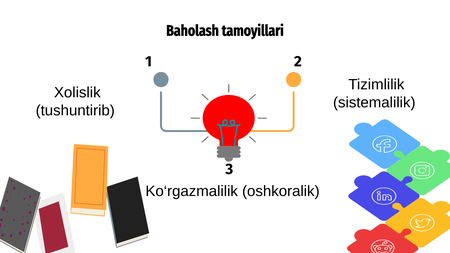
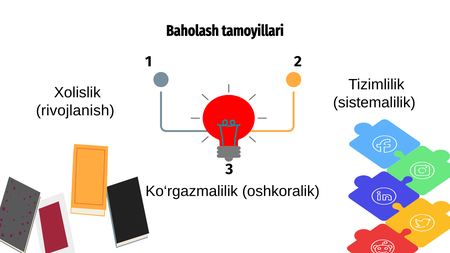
tushuntirib: tushuntirib -> rivojlanish
